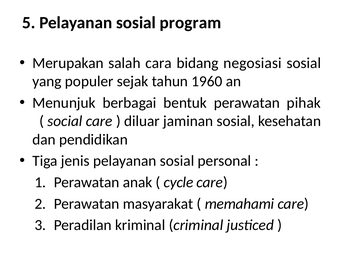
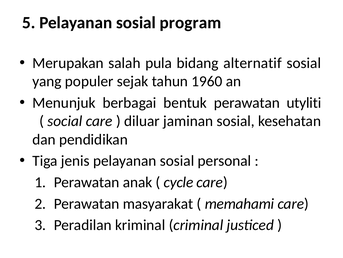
cara: cara -> pula
negosiasi: negosiasi -> alternatif
pihak: pihak -> utyliti
